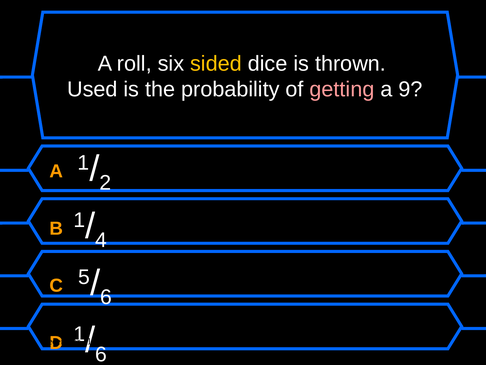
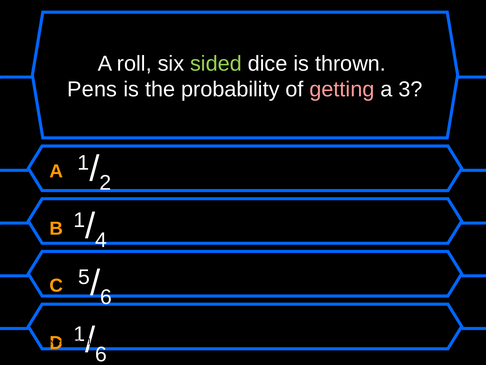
sided colour: yellow -> light green
Used: Used -> Pens
9: 9 -> 3
